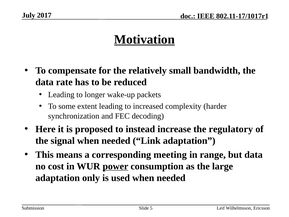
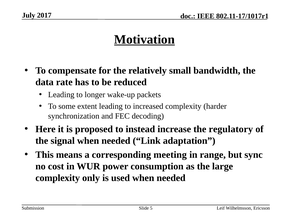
but data: data -> sync
power underline: present -> none
adaptation at (58, 178): adaptation -> complexity
